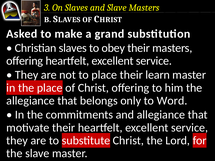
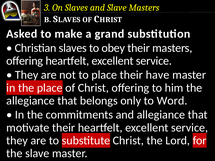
learn: learn -> have
